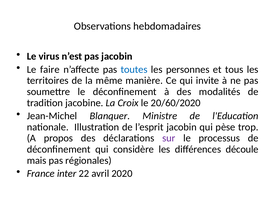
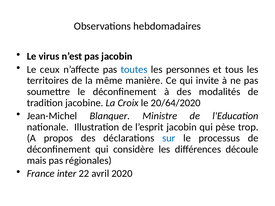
faire: faire -> ceux
20/60/2020: 20/60/2020 -> 20/64/2020
sur colour: purple -> blue
